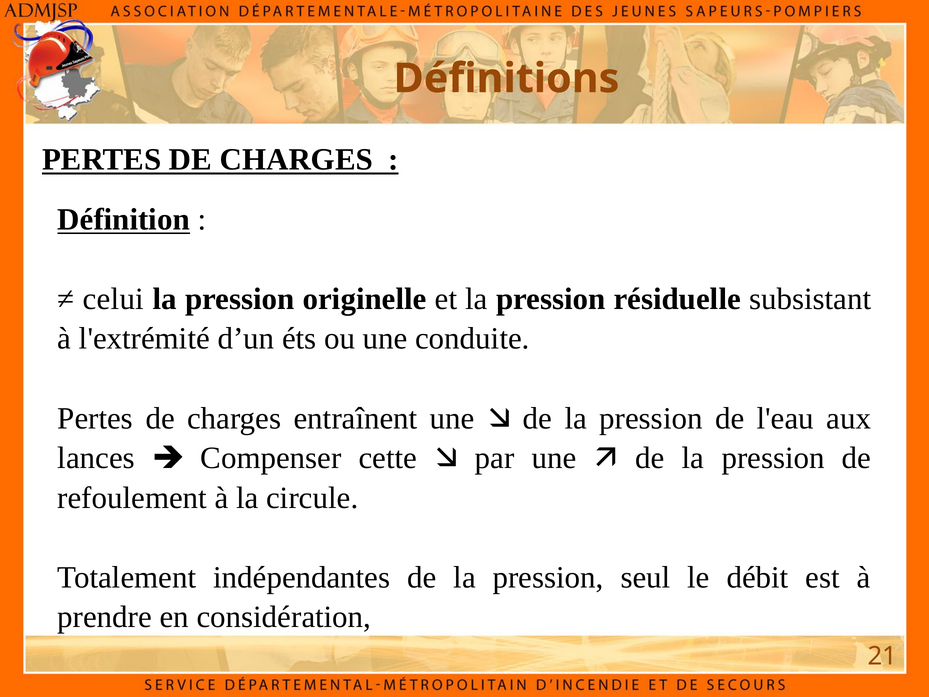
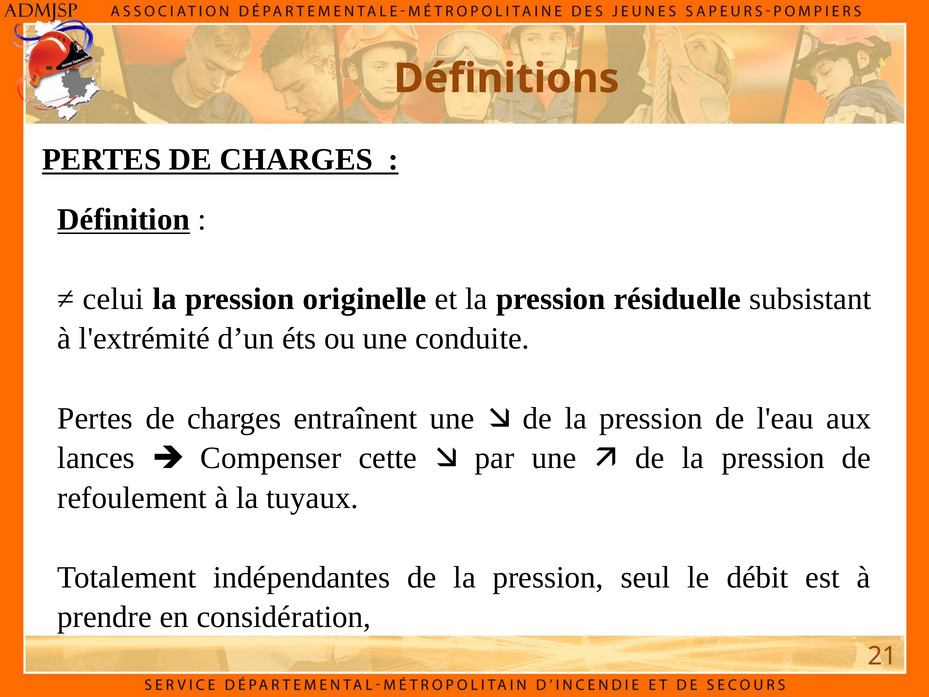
circule: circule -> tuyaux
